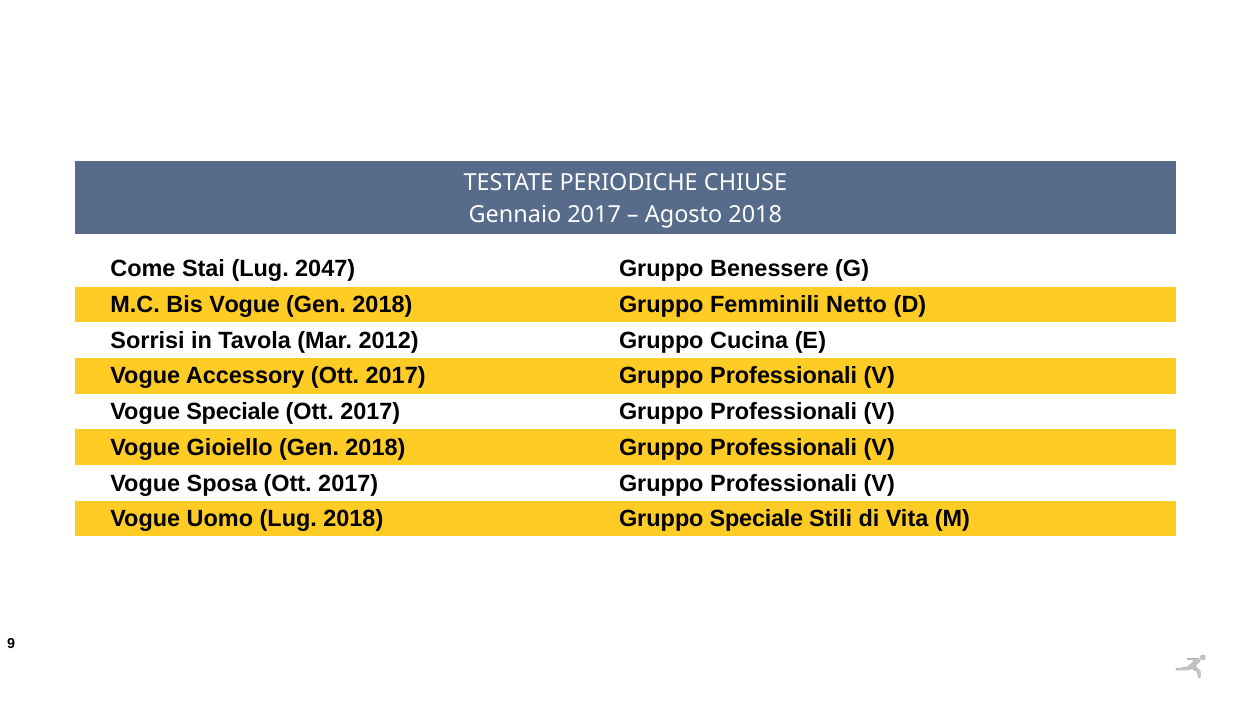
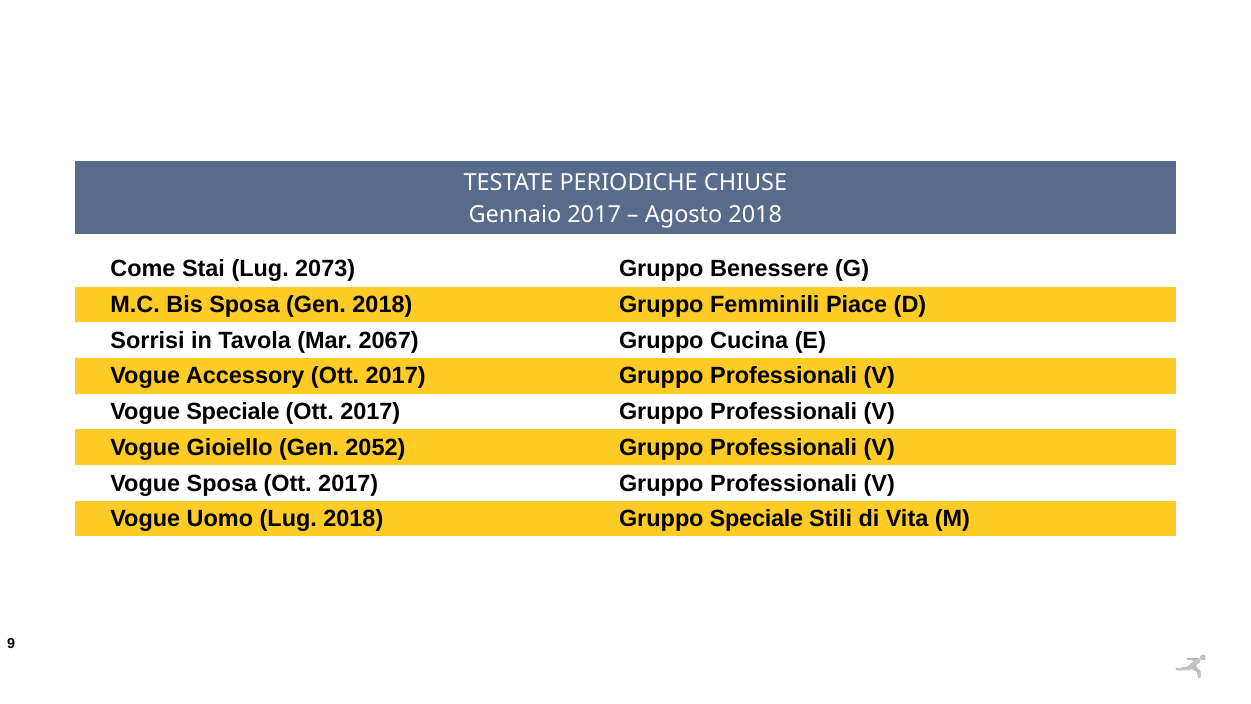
2047: 2047 -> 2073
Bis Vogue: Vogue -> Sposa
Netto: Netto -> Piace
2012: 2012 -> 2067
Gioiello Gen 2018: 2018 -> 2052
